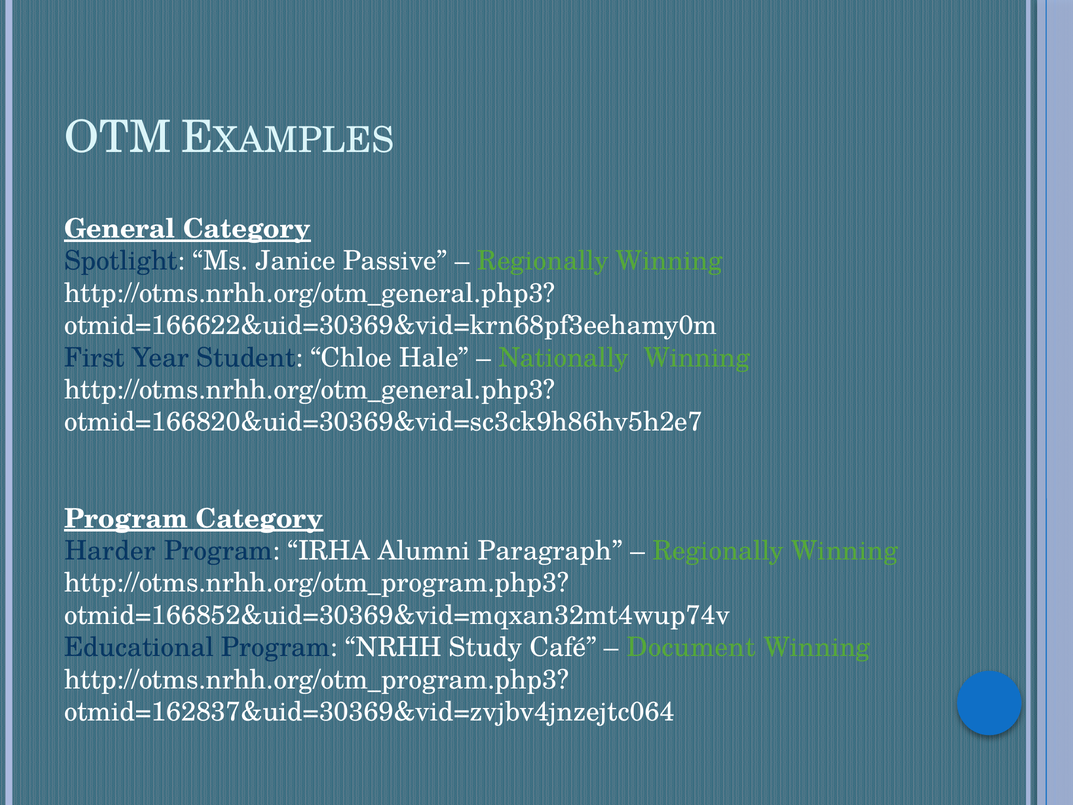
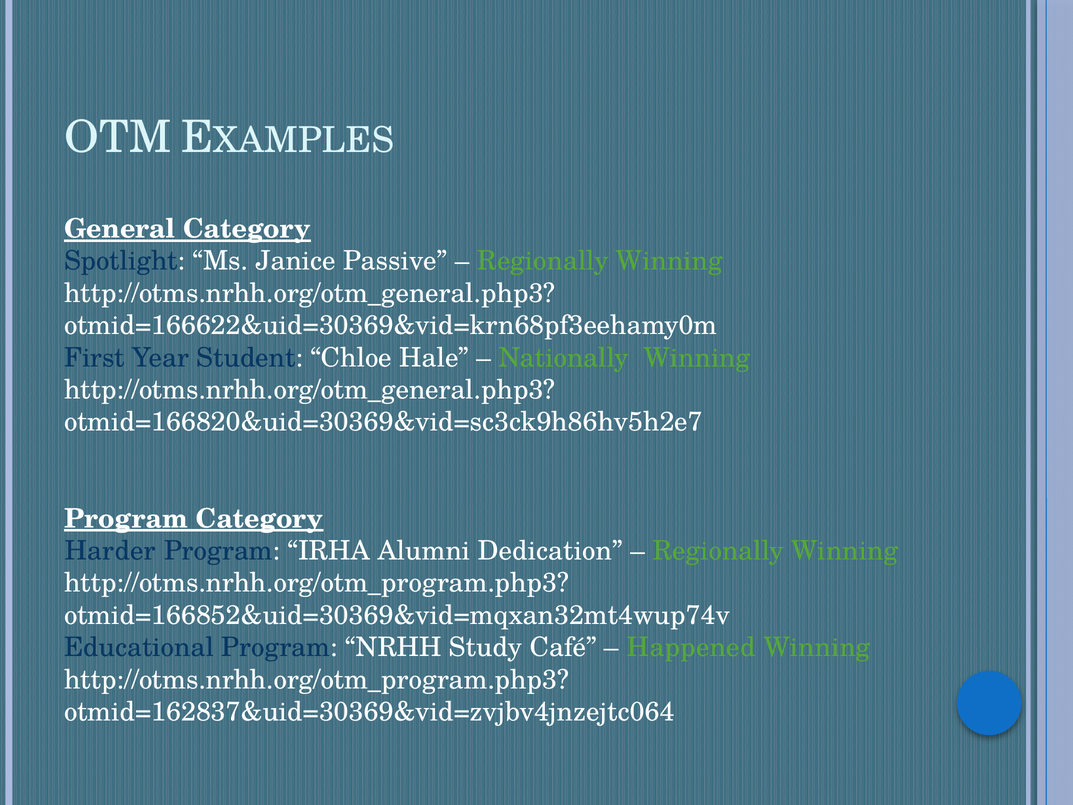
Paragraph: Paragraph -> Dedication
Document: Document -> Happened
